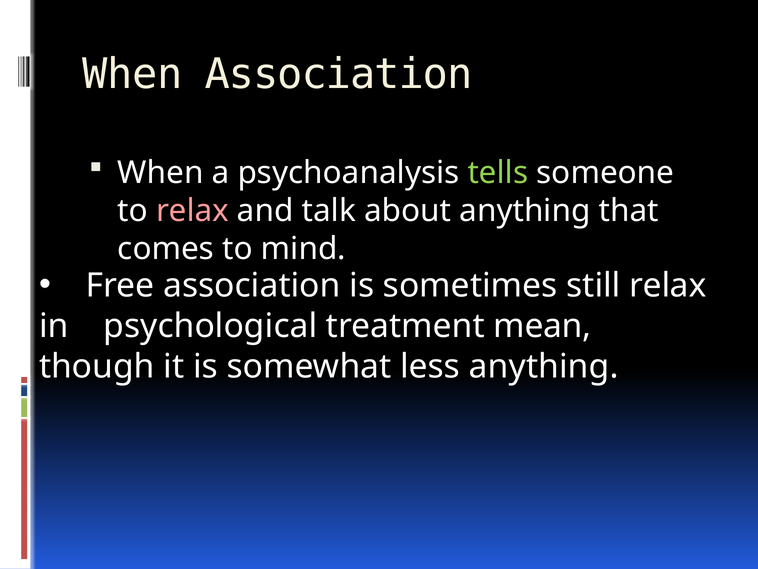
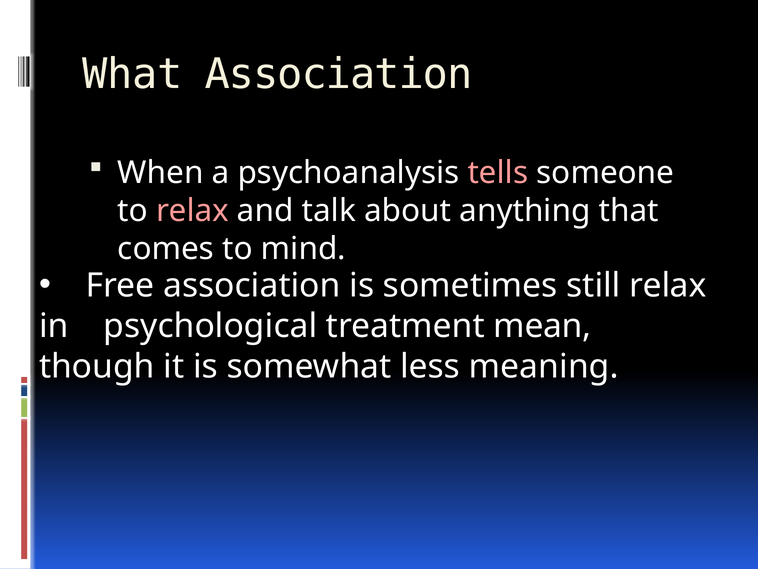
When at (133, 74): When -> What
tells colour: light green -> pink
less anything: anything -> meaning
